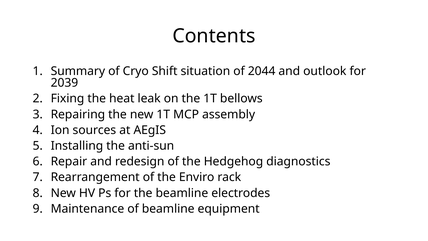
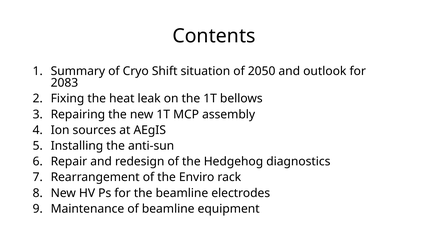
2044: 2044 -> 2050
2039: 2039 -> 2083
